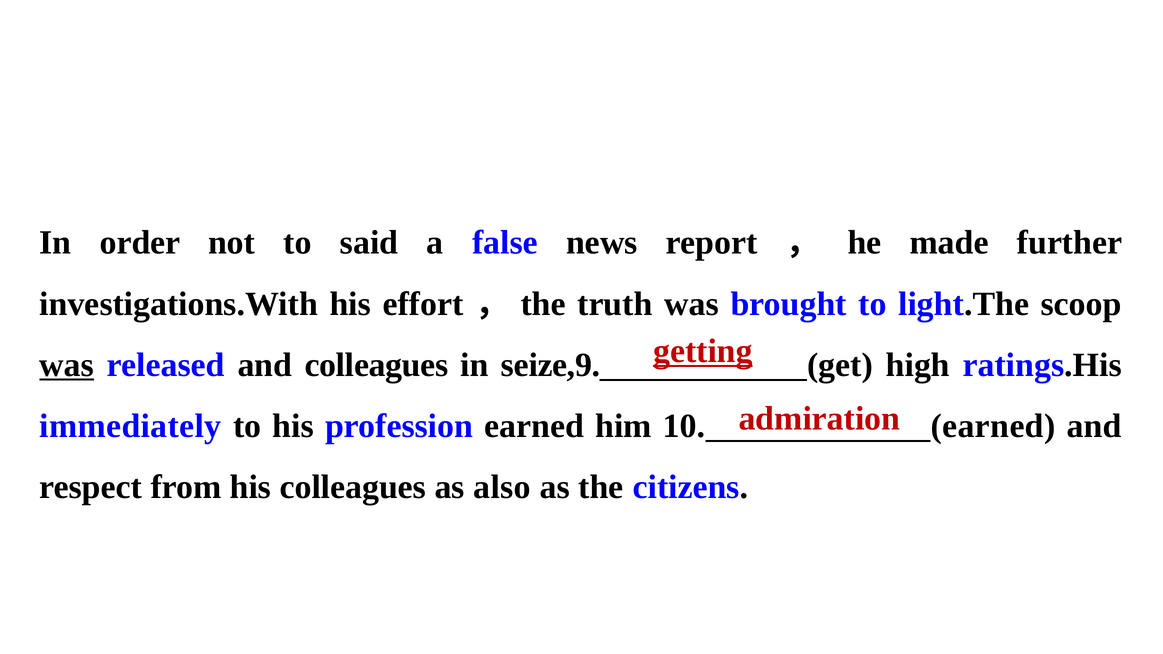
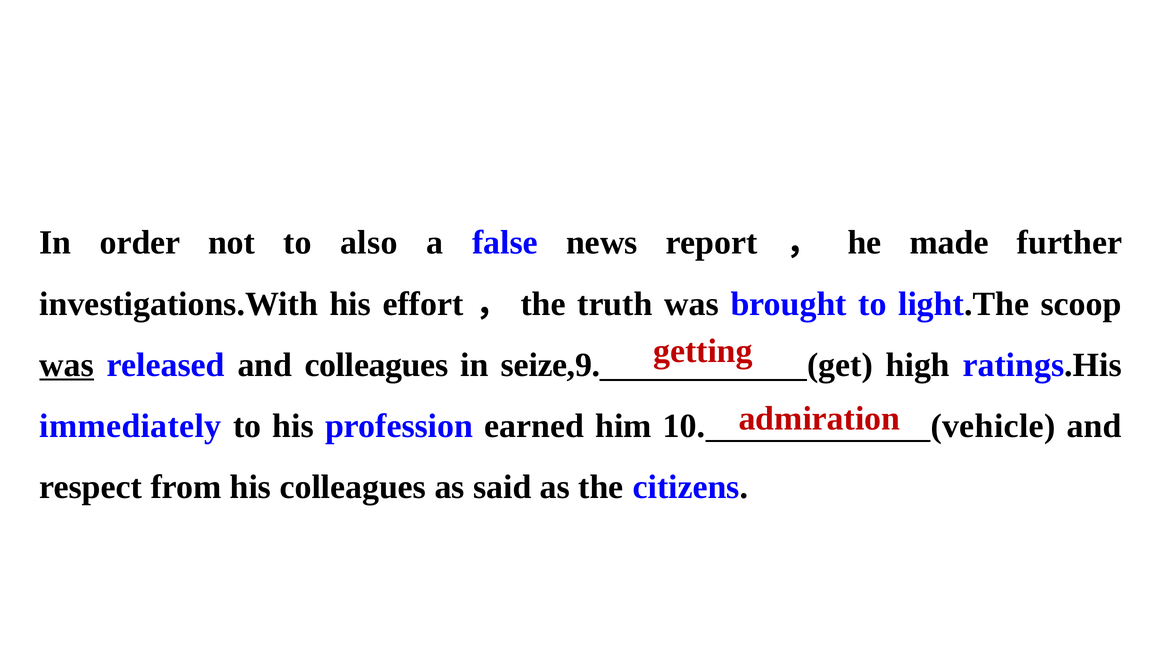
said: said -> also
getting underline: present -> none
10 earned: earned -> vehicle
also: also -> said
